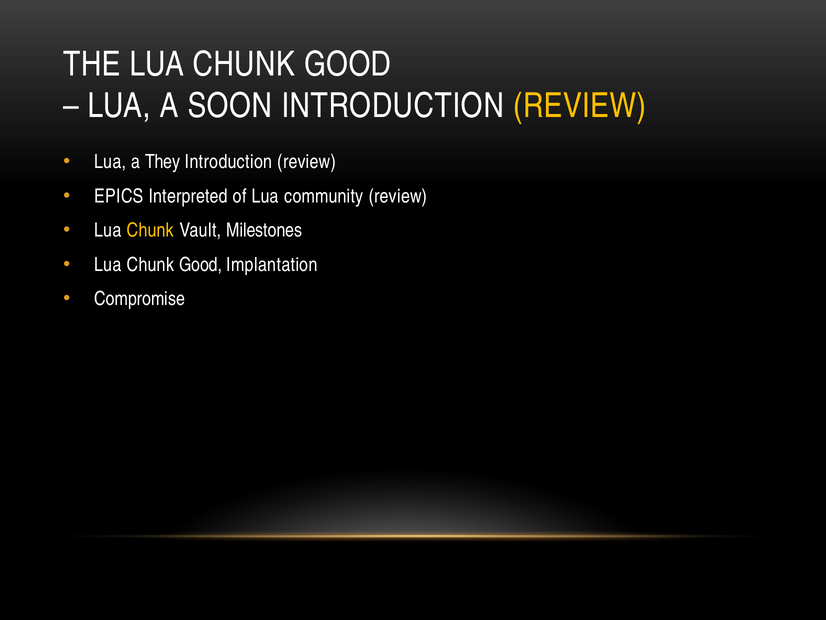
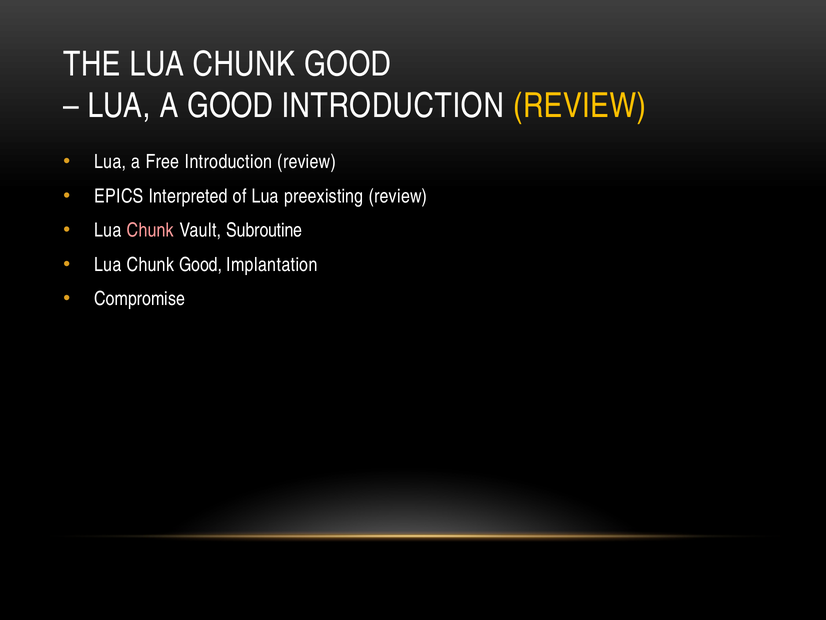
A SOON: SOON -> GOOD
They: They -> Free
community: community -> preexisting
Chunk at (150, 230) colour: yellow -> pink
Milestones: Milestones -> Subroutine
